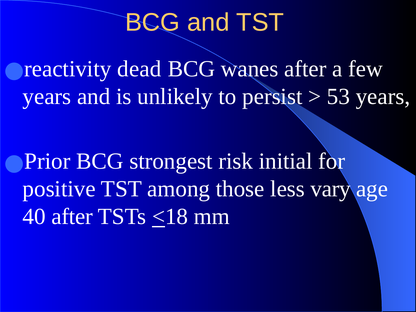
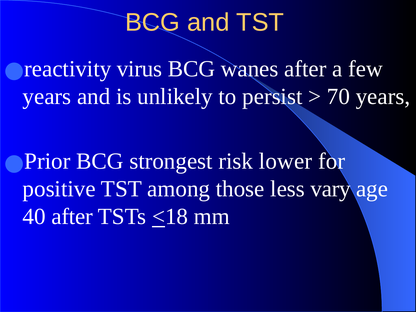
dead: dead -> virus
53: 53 -> 70
initial: initial -> lower
